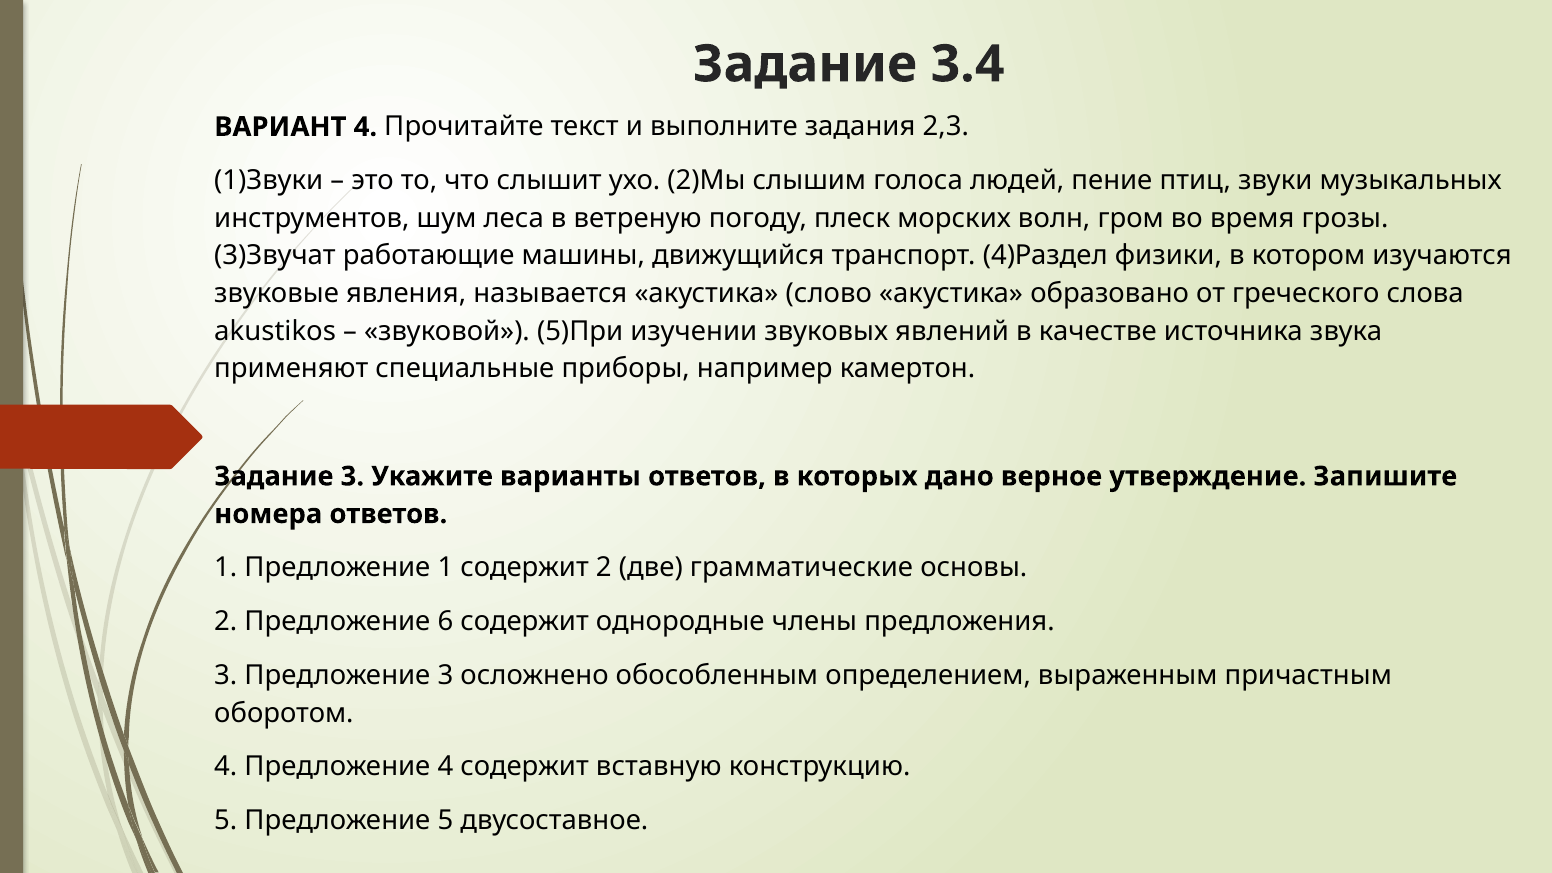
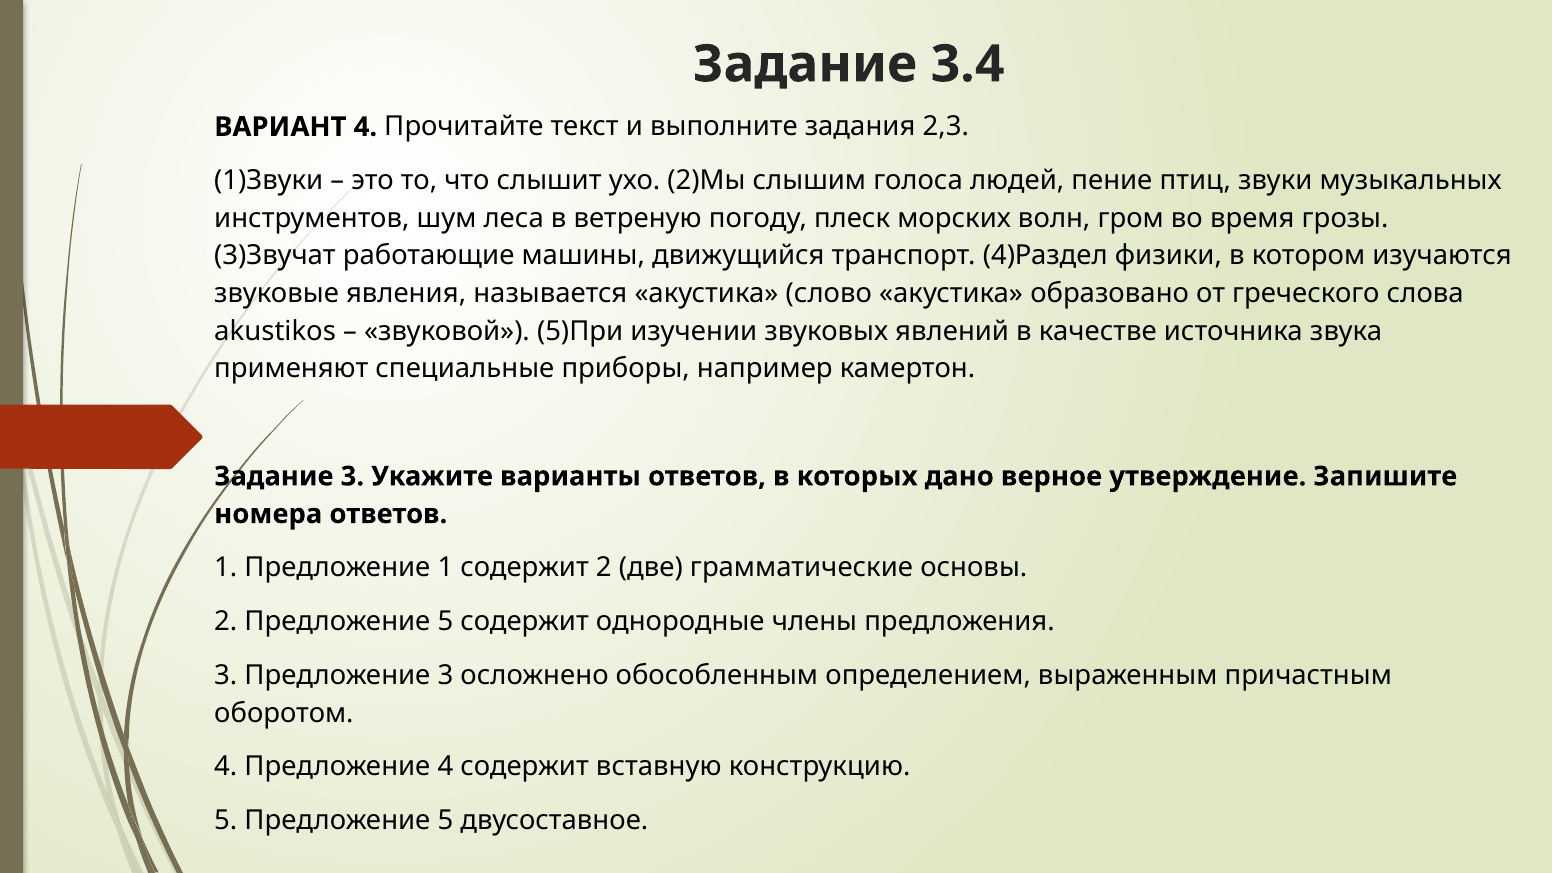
2 Предложение 6: 6 -> 5
